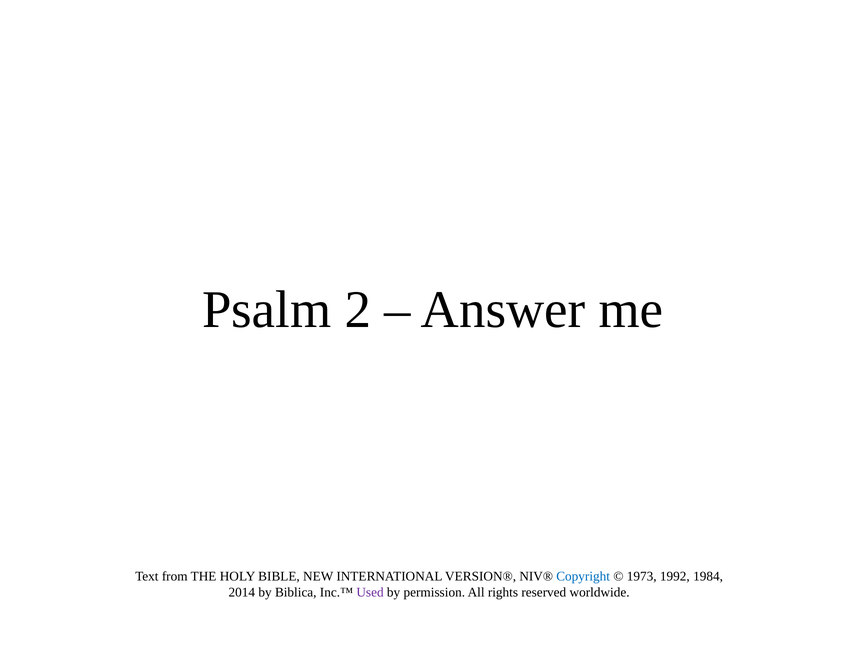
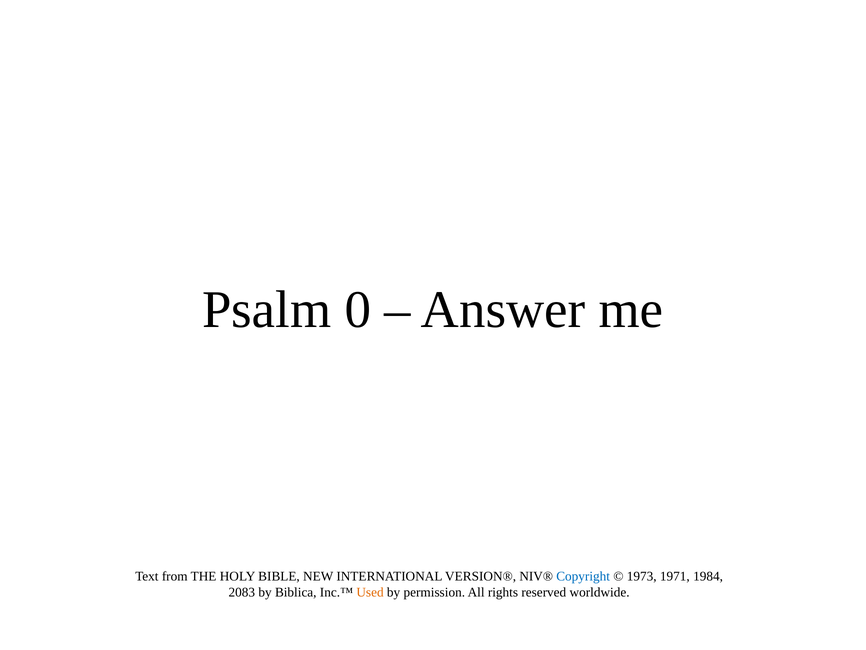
2: 2 -> 0
1992: 1992 -> 1971
2014: 2014 -> 2083
Used colour: purple -> orange
